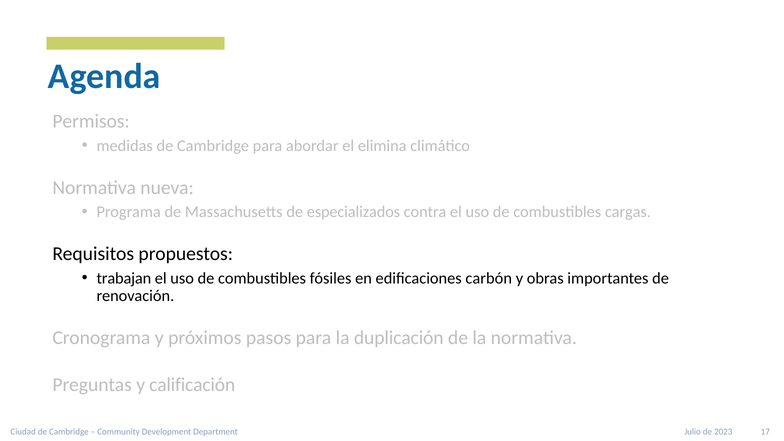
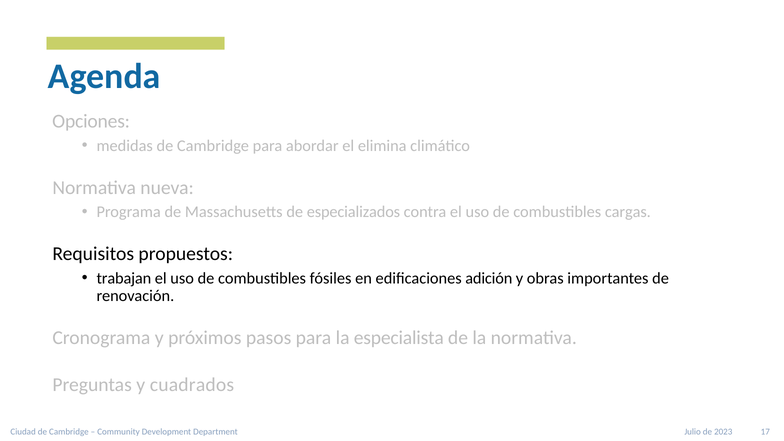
Permisos: Permisos -> Opciones
carbón: carbón -> adición
duplicación: duplicación -> especialista
calificación: calificación -> cuadrados
